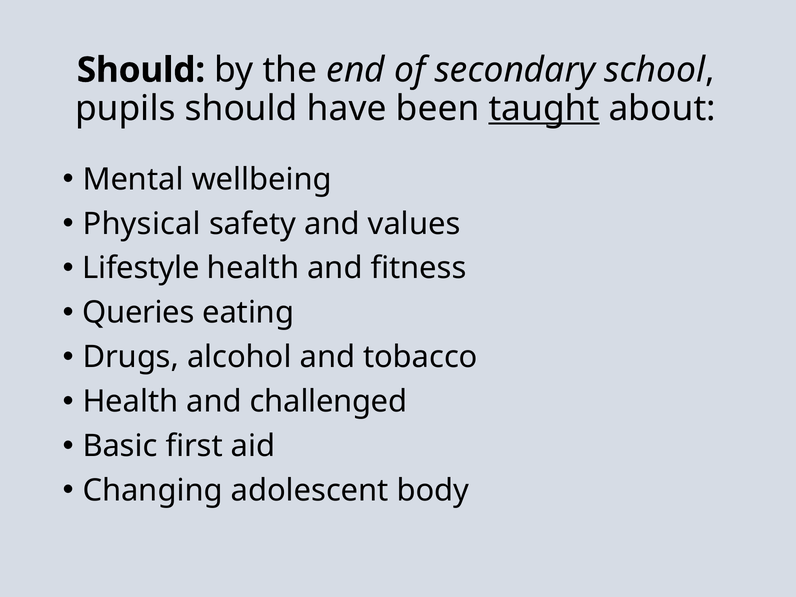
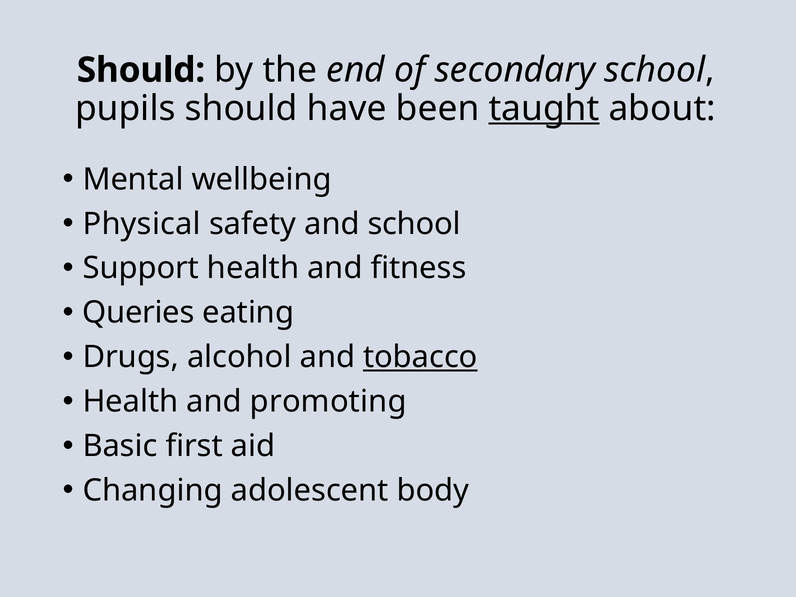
and values: values -> school
Lifestyle: Lifestyle -> Support
tobacco underline: none -> present
challenged: challenged -> promoting
